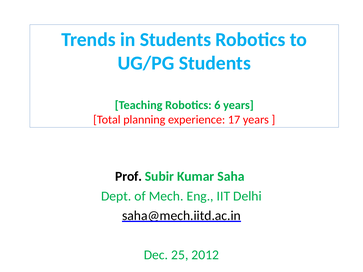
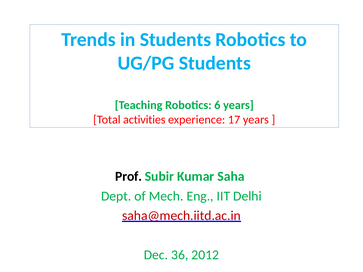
planning: planning -> activities
saha@mech.iitd.ac.in colour: black -> red
25: 25 -> 36
